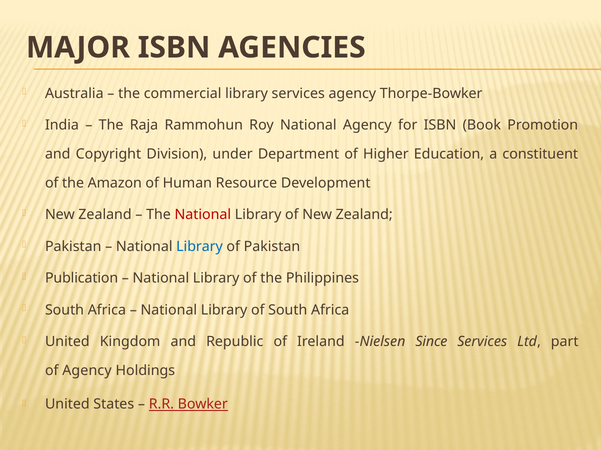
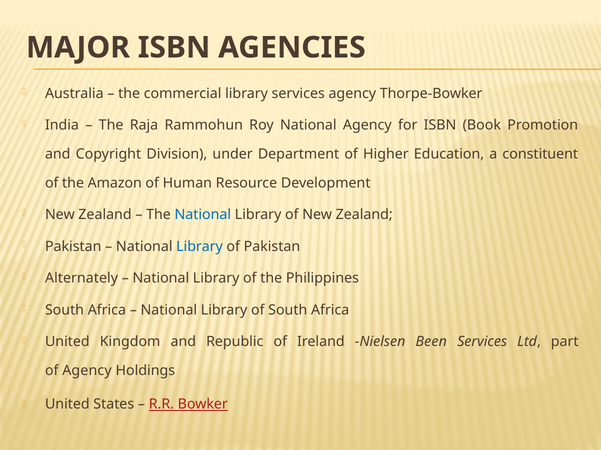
National at (203, 215) colour: red -> blue
Publication: Publication -> Alternately
Since: Since -> Been
